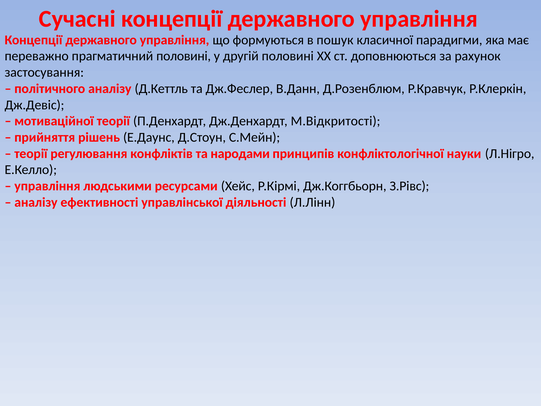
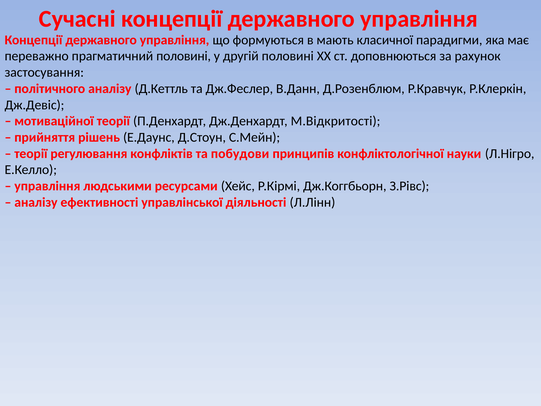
пошук: пошук -> мають
народами: народами -> побудови
